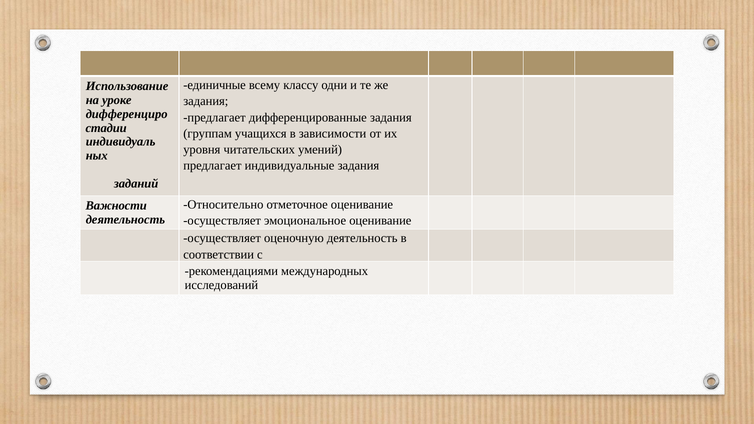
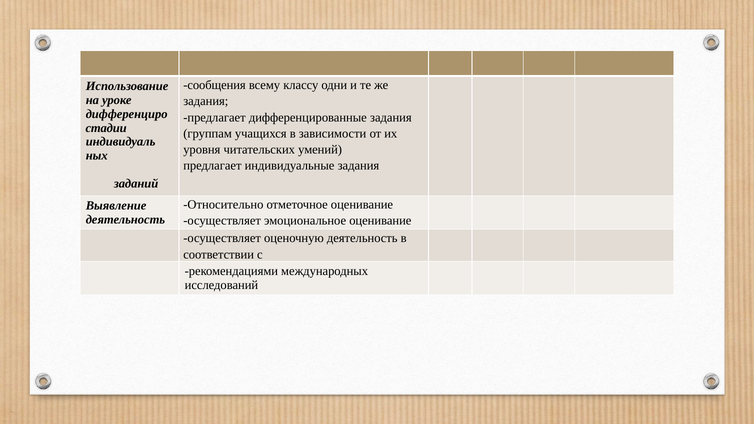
единичные: единичные -> сообщения
Важности: Важности -> Выявление
